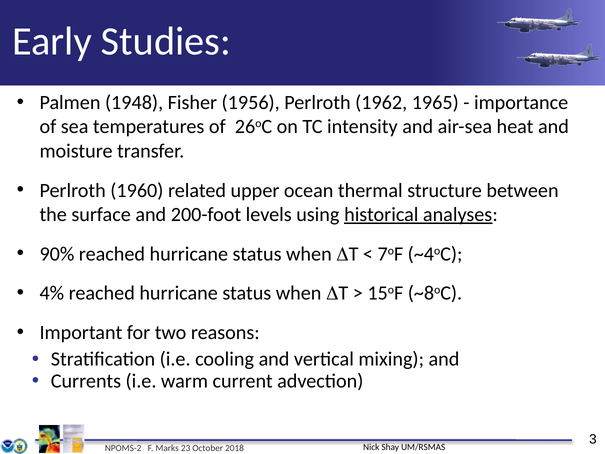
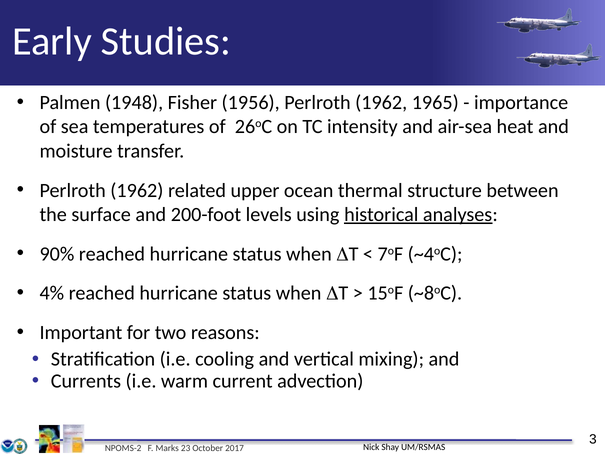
1960 at (137, 190): 1960 -> 1962
2018: 2018 -> 2017
